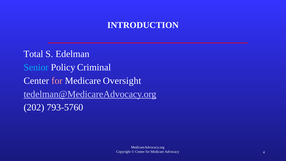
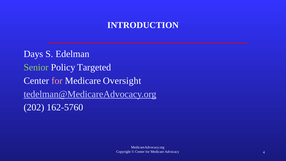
Total: Total -> Days
Senior colour: light blue -> light green
Criminal: Criminal -> Targeted
793-5760: 793-5760 -> 162-5760
